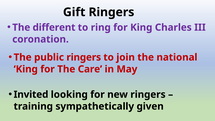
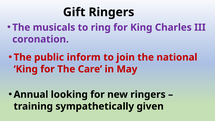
different: different -> musicals
public ringers: ringers -> inform
Invited: Invited -> Annual
